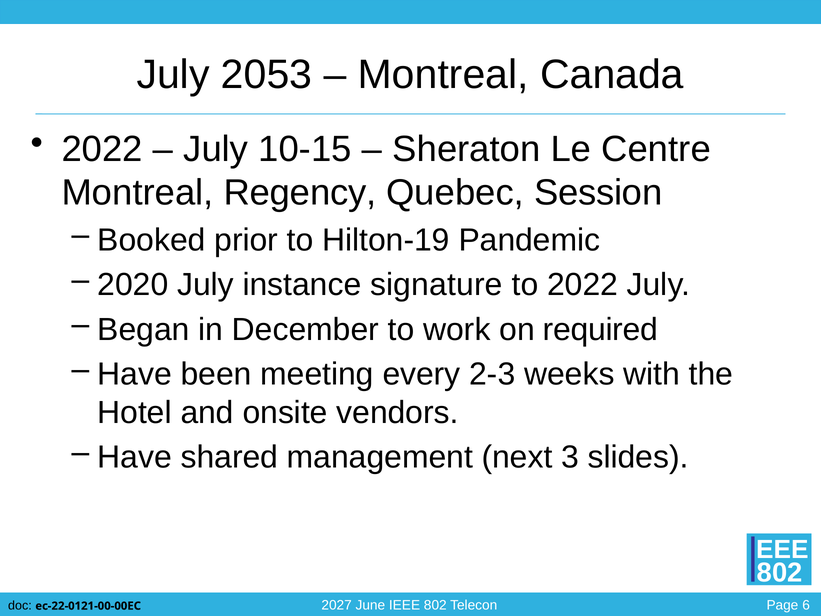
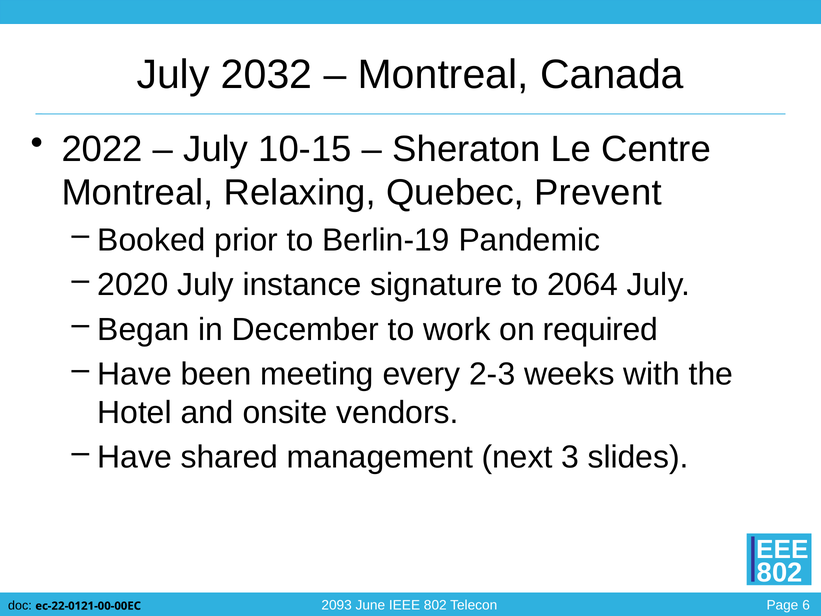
2053: 2053 -> 2032
Regency: Regency -> Relaxing
Session: Session -> Prevent
Hilton-19: Hilton-19 -> Berlin-19
to 2022: 2022 -> 2064
2027: 2027 -> 2093
